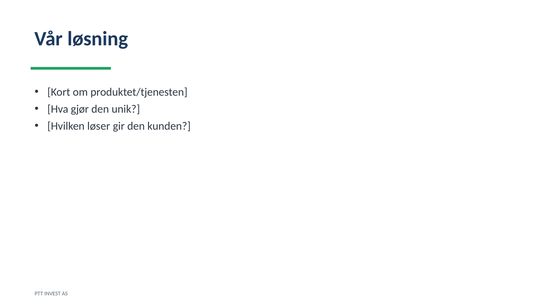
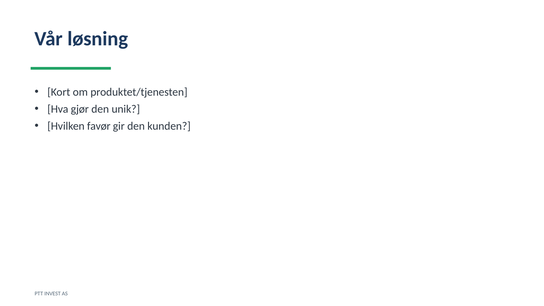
løser: løser -> favør
